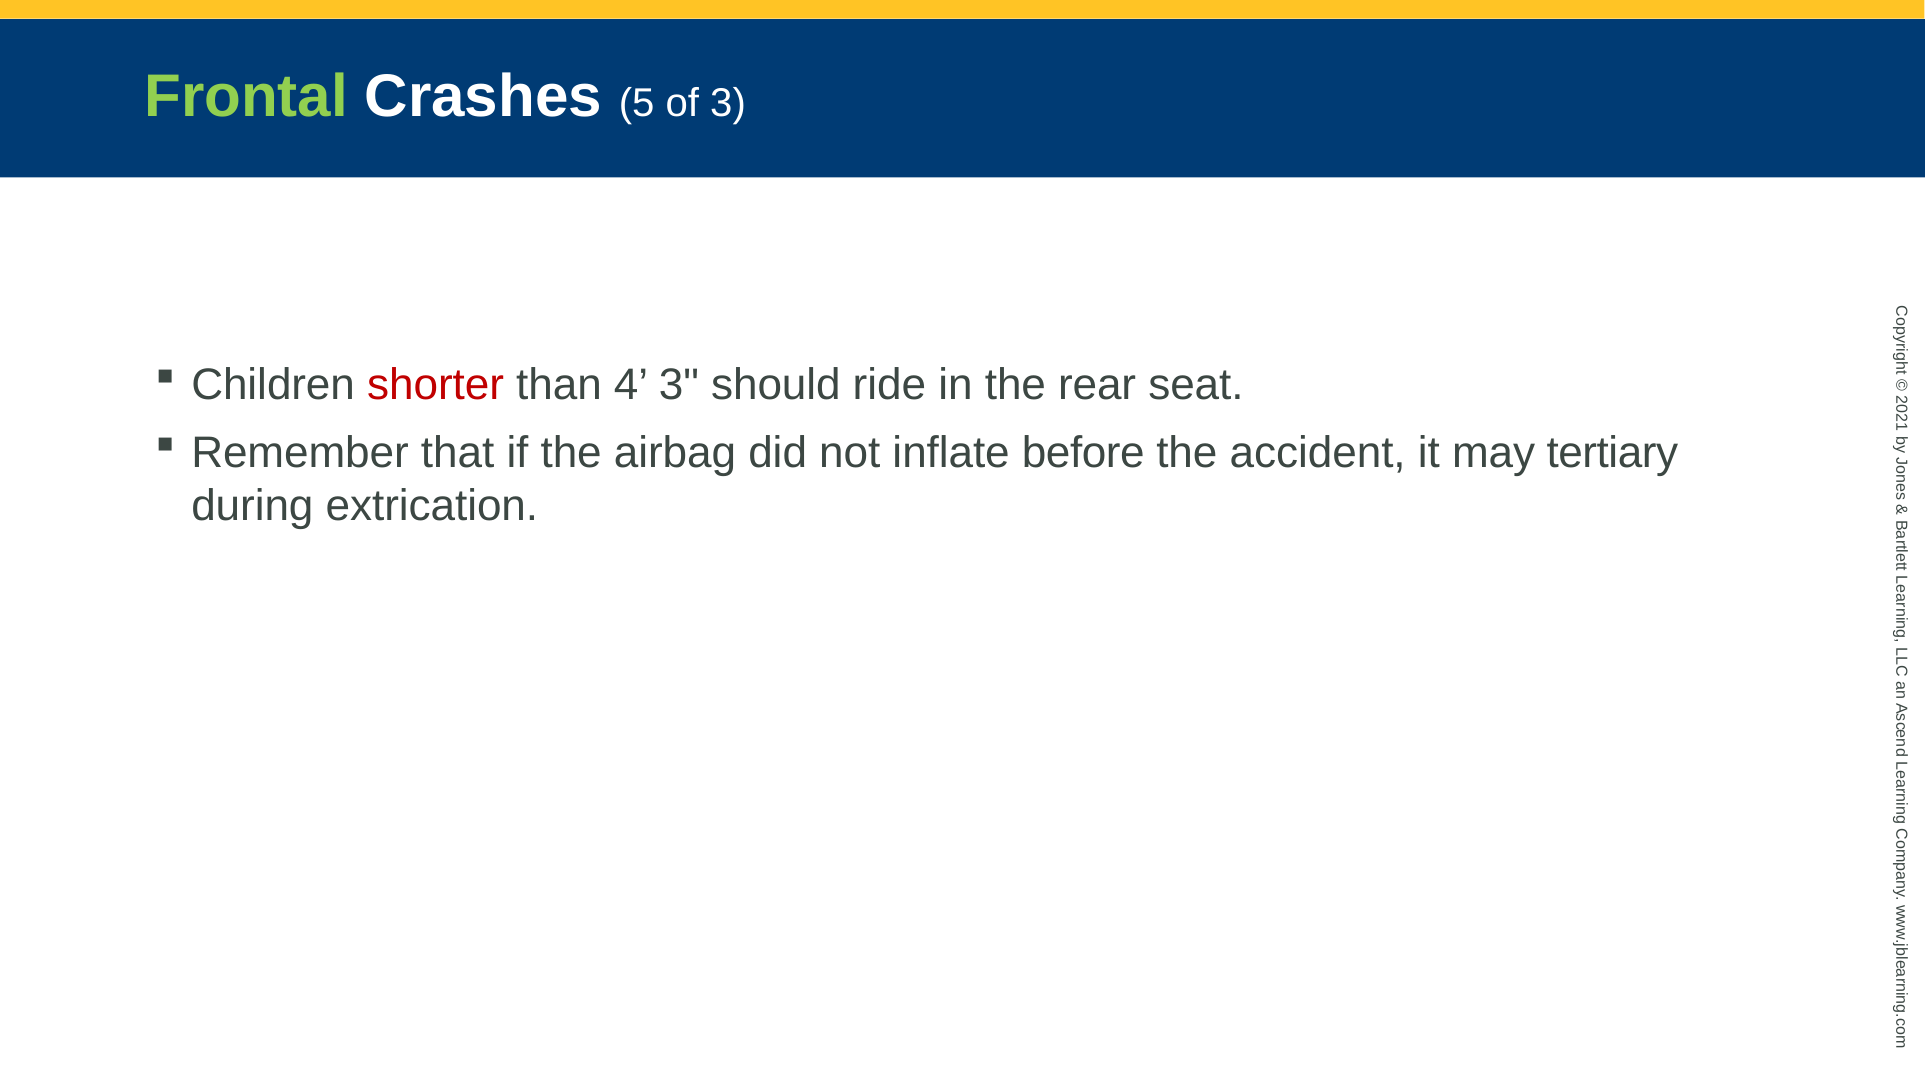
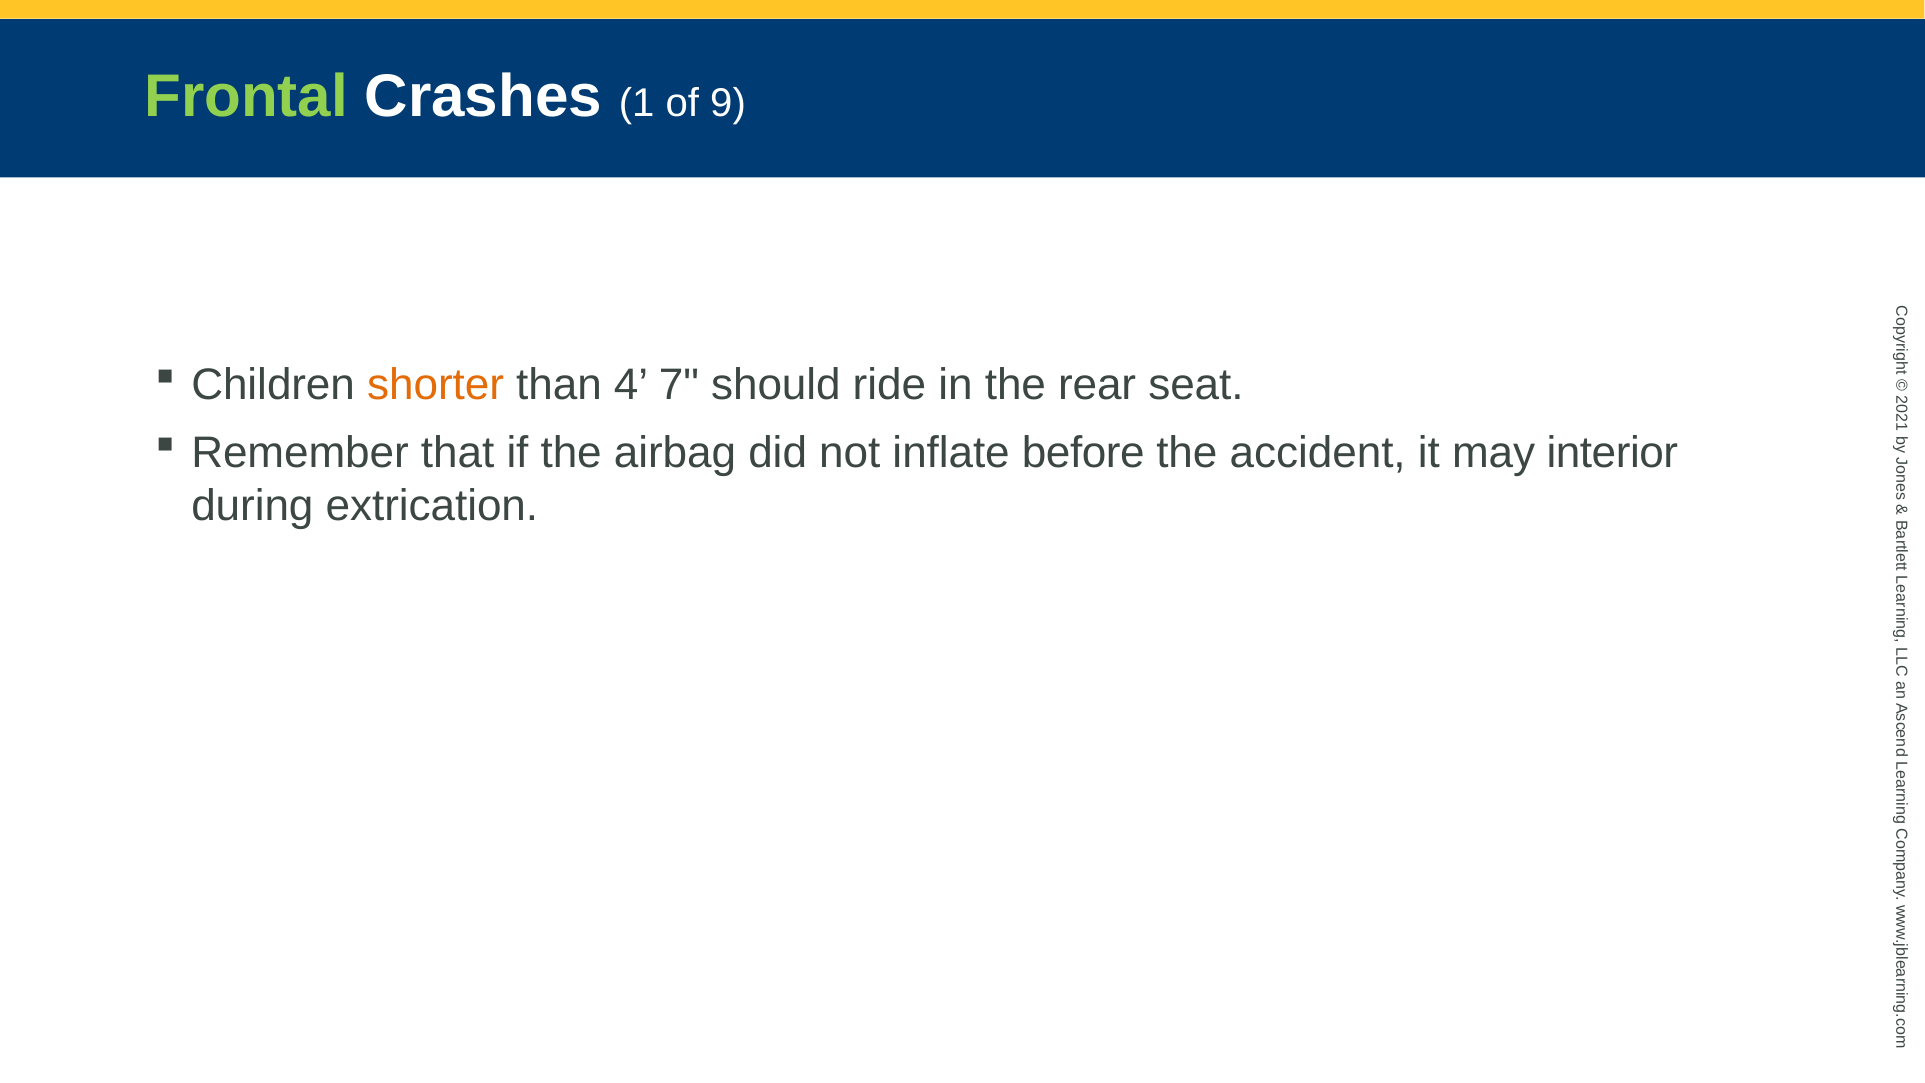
Crashes 5: 5 -> 1
of 3: 3 -> 9
shorter colour: red -> orange
4 3: 3 -> 7
tertiary: tertiary -> interior
